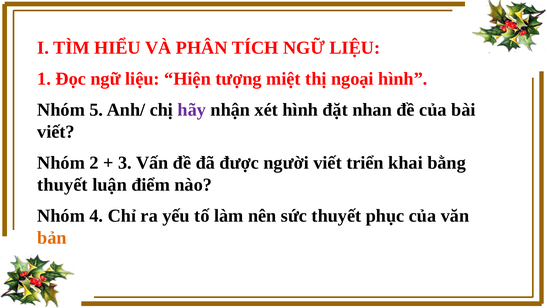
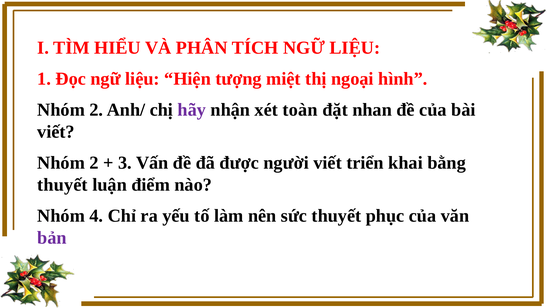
5 at (96, 110): 5 -> 2
xét hình: hình -> toàn
bản colour: orange -> purple
